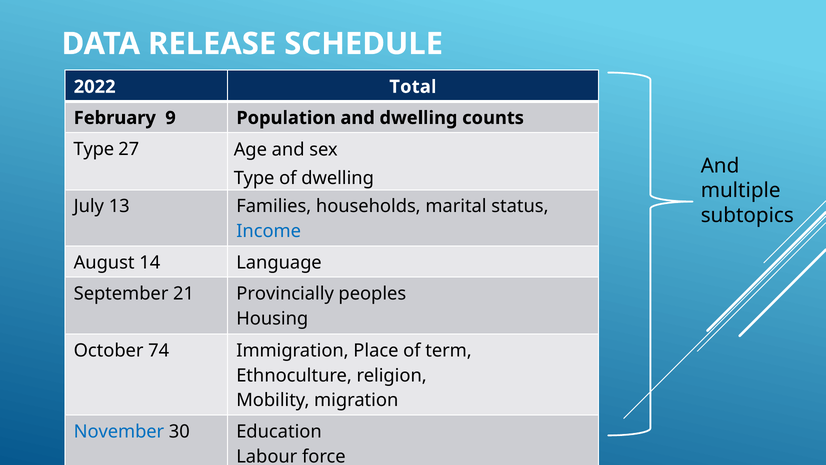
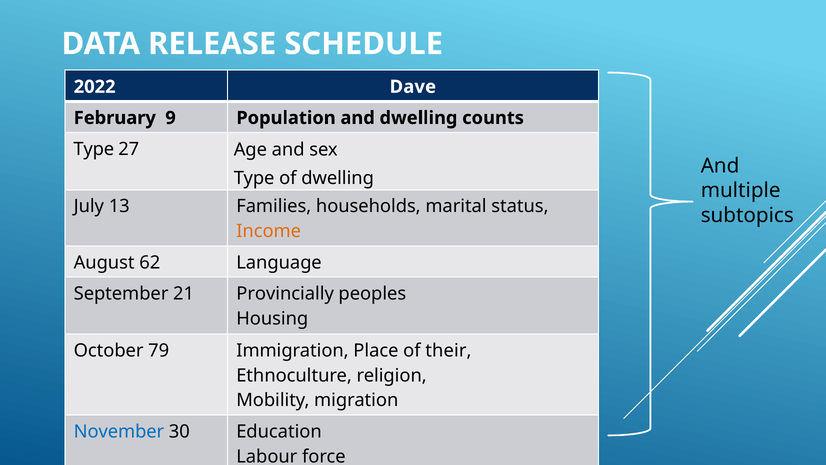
Total: Total -> Dave
Income colour: blue -> orange
14: 14 -> 62
74: 74 -> 79
term: term -> their
